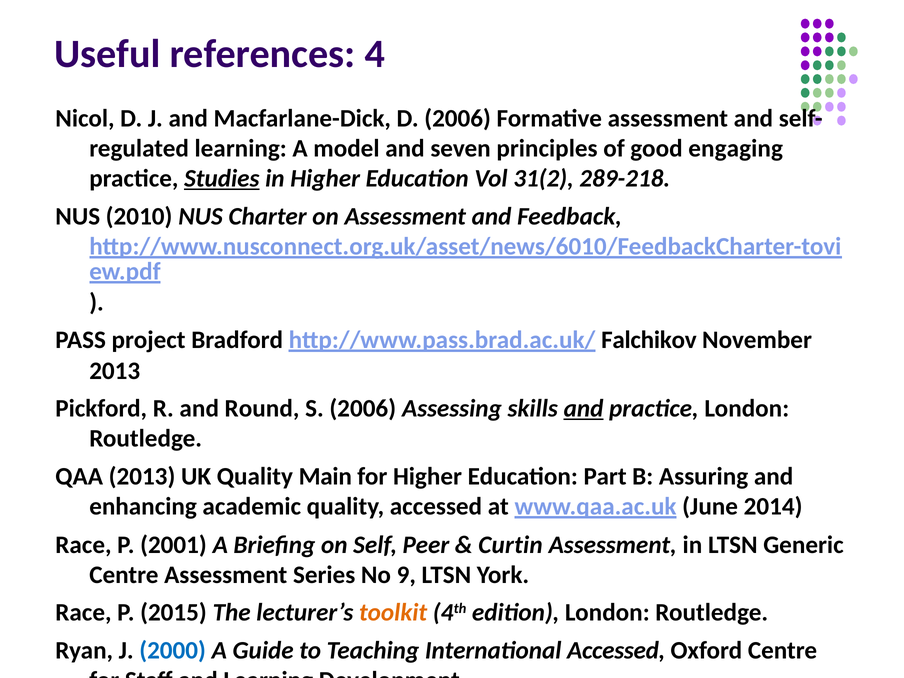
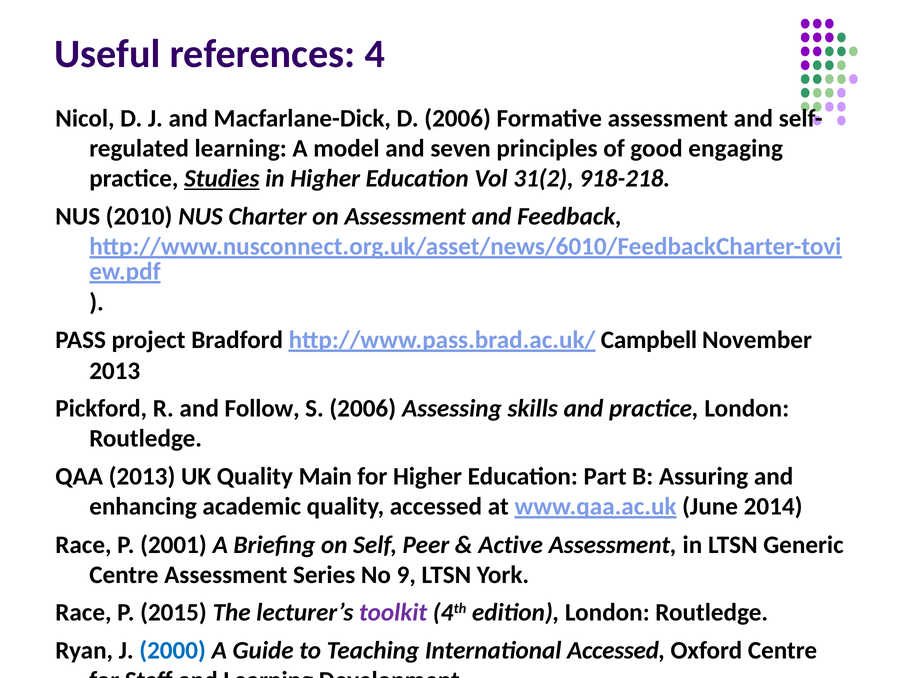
289-218: 289-218 -> 918-218
Falchikov: Falchikov -> Campbell
Round: Round -> Follow
and at (583, 408) underline: present -> none
Curtin: Curtin -> Active
toolkit colour: orange -> purple
